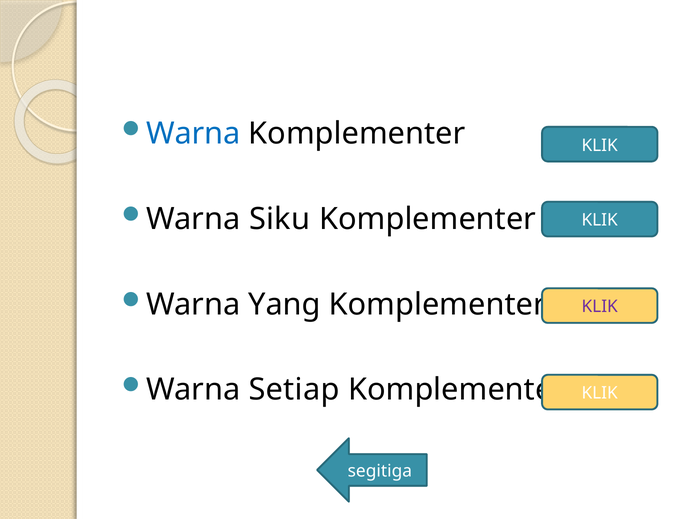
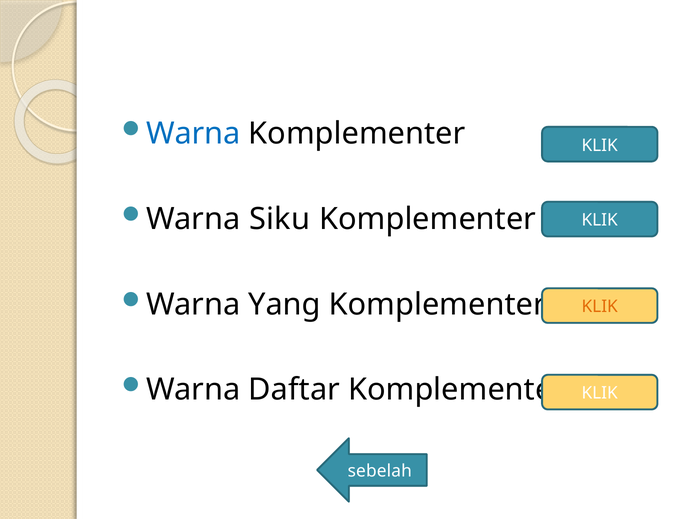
KLIK at (600, 307) colour: purple -> orange
Setiap: Setiap -> Daftar
segitiga: segitiga -> sebelah
